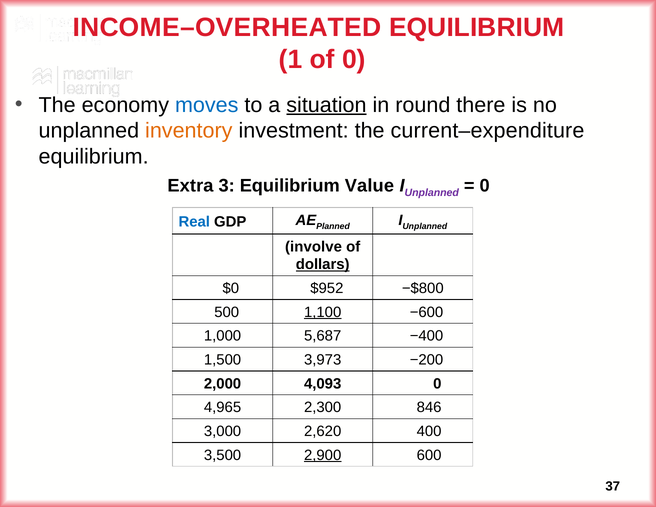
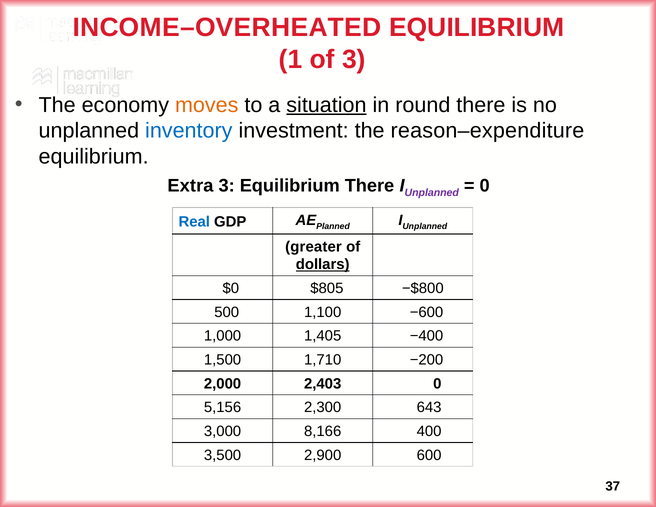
of 0: 0 -> 3
moves colour: blue -> orange
inventory colour: orange -> blue
current–expenditure: current–expenditure -> reason–expenditure
Equilibrium Value: Value -> There
involve: involve -> greater
$952: $952 -> $805
1,100 underline: present -> none
5,687: 5,687 -> 1,405
3,973: 3,973 -> 1,710
4,093: 4,093 -> 2,403
4,965: 4,965 -> 5,156
846: 846 -> 643
2,620: 2,620 -> 8,166
2,900 underline: present -> none
